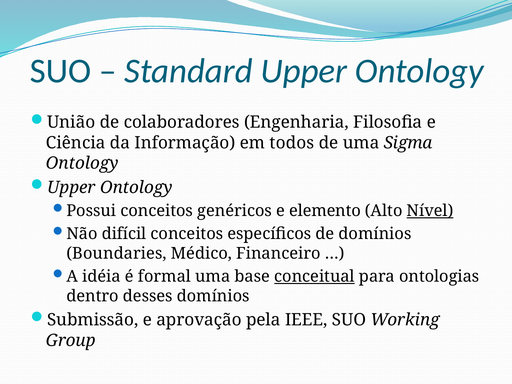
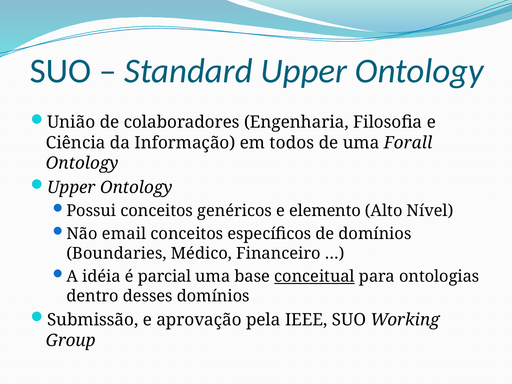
Sigma: Sigma -> Forall
Nível underline: present -> none
difícil: difícil -> email
formal: formal -> parcial
